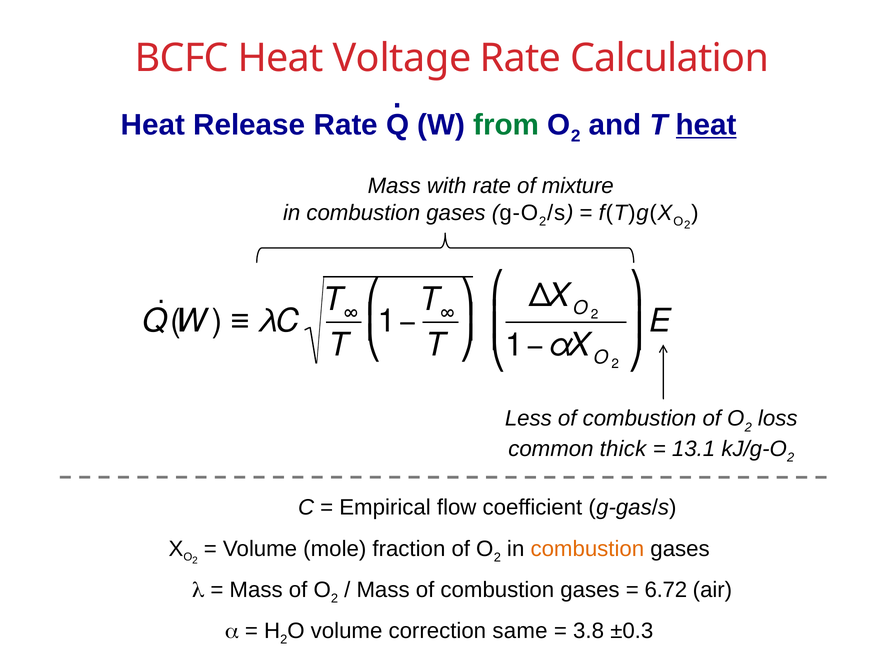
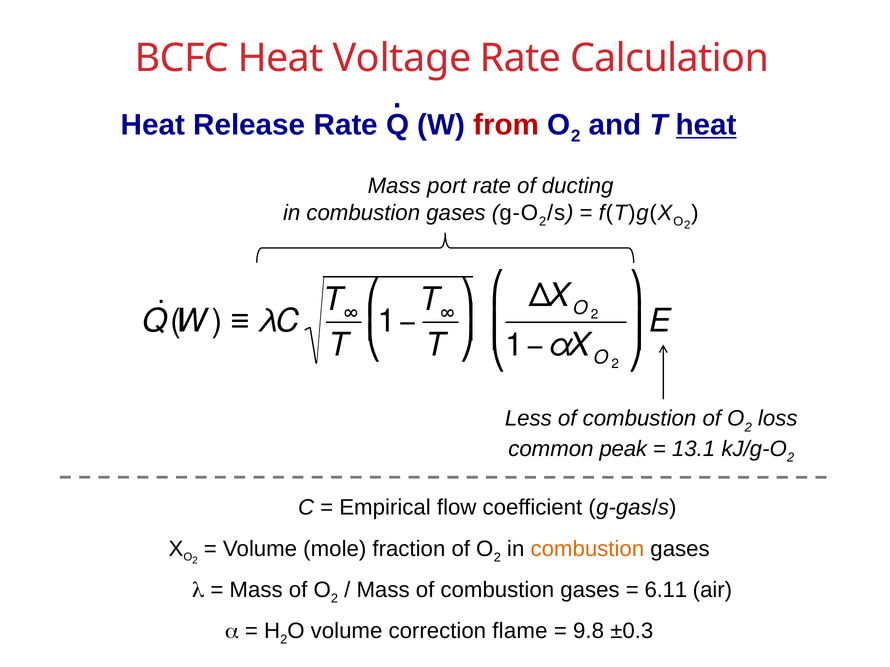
from colour: green -> red
with: with -> port
mixture: mixture -> ducting
thick: thick -> peak
6.72: 6.72 -> 6.11
same: same -> flame
3.8: 3.8 -> 9.8
